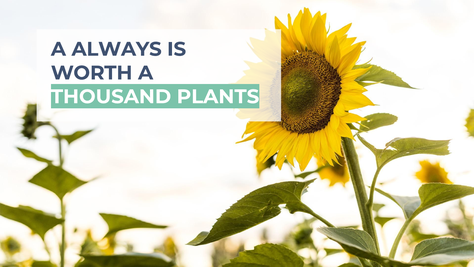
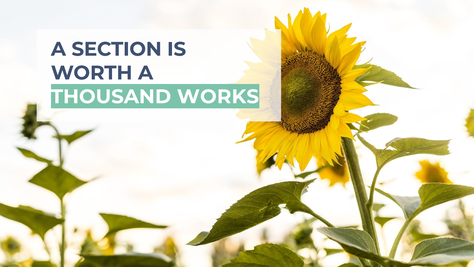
ALWAYS: ALWAYS -> SECTION
PLANTS: PLANTS -> WORKS
